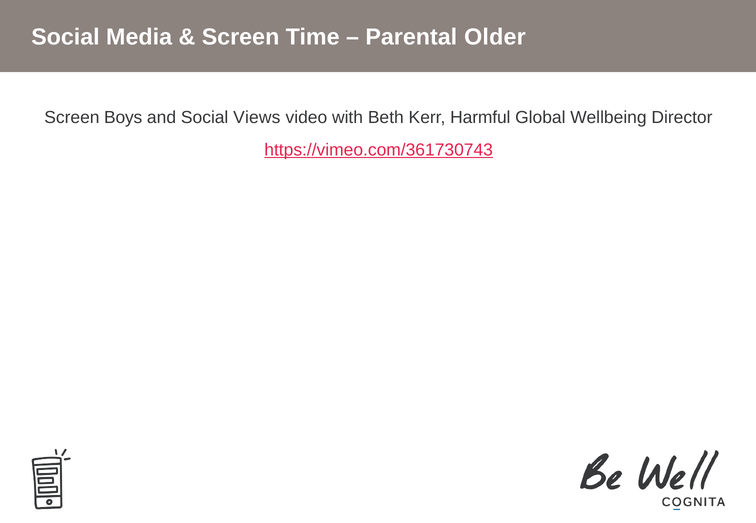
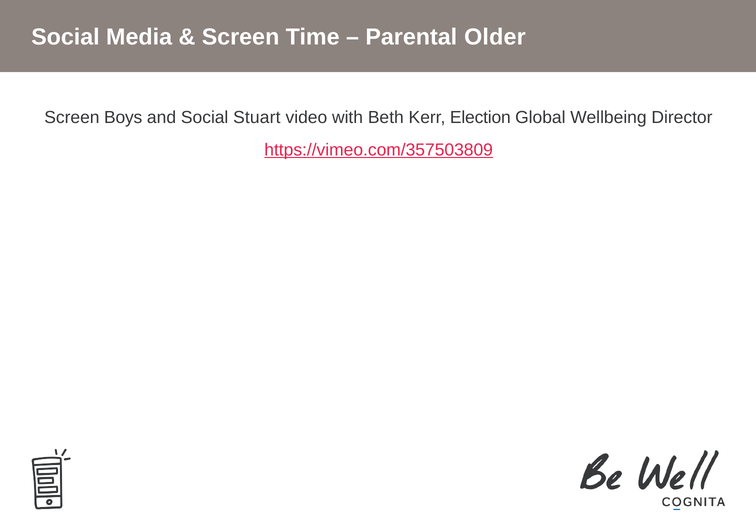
Views: Views -> Stuart
Harmful: Harmful -> Election
https://vimeo.com/361730743: https://vimeo.com/361730743 -> https://vimeo.com/357503809
